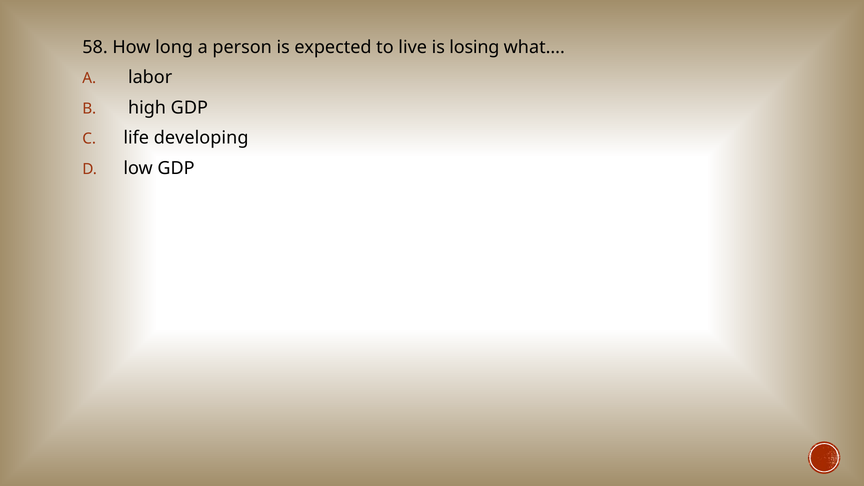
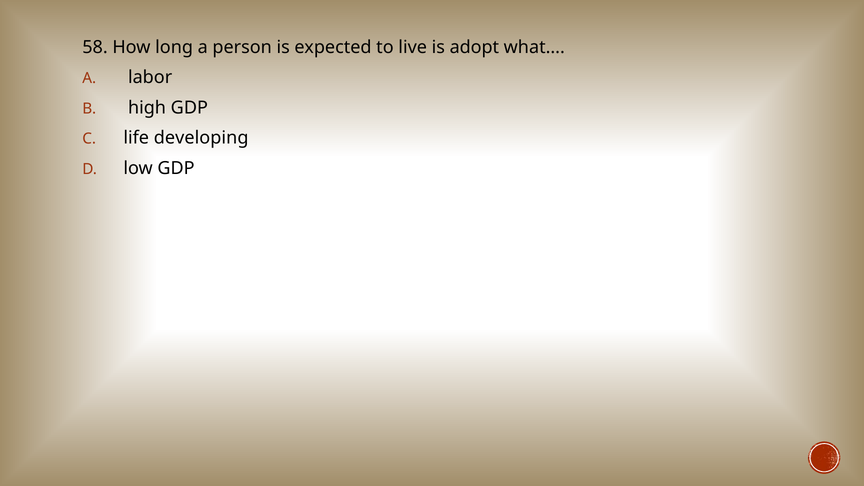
losing: losing -> adopt
